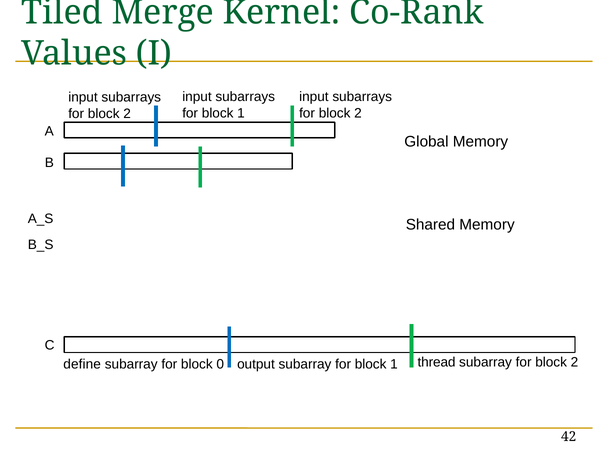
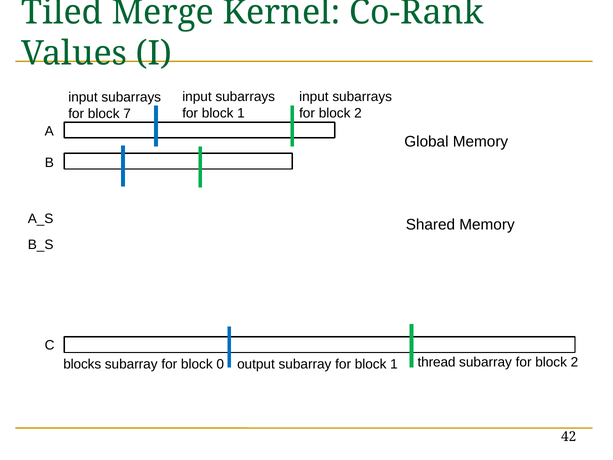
2 at (127, 114): 2 -> 7
define: define -> blocks
